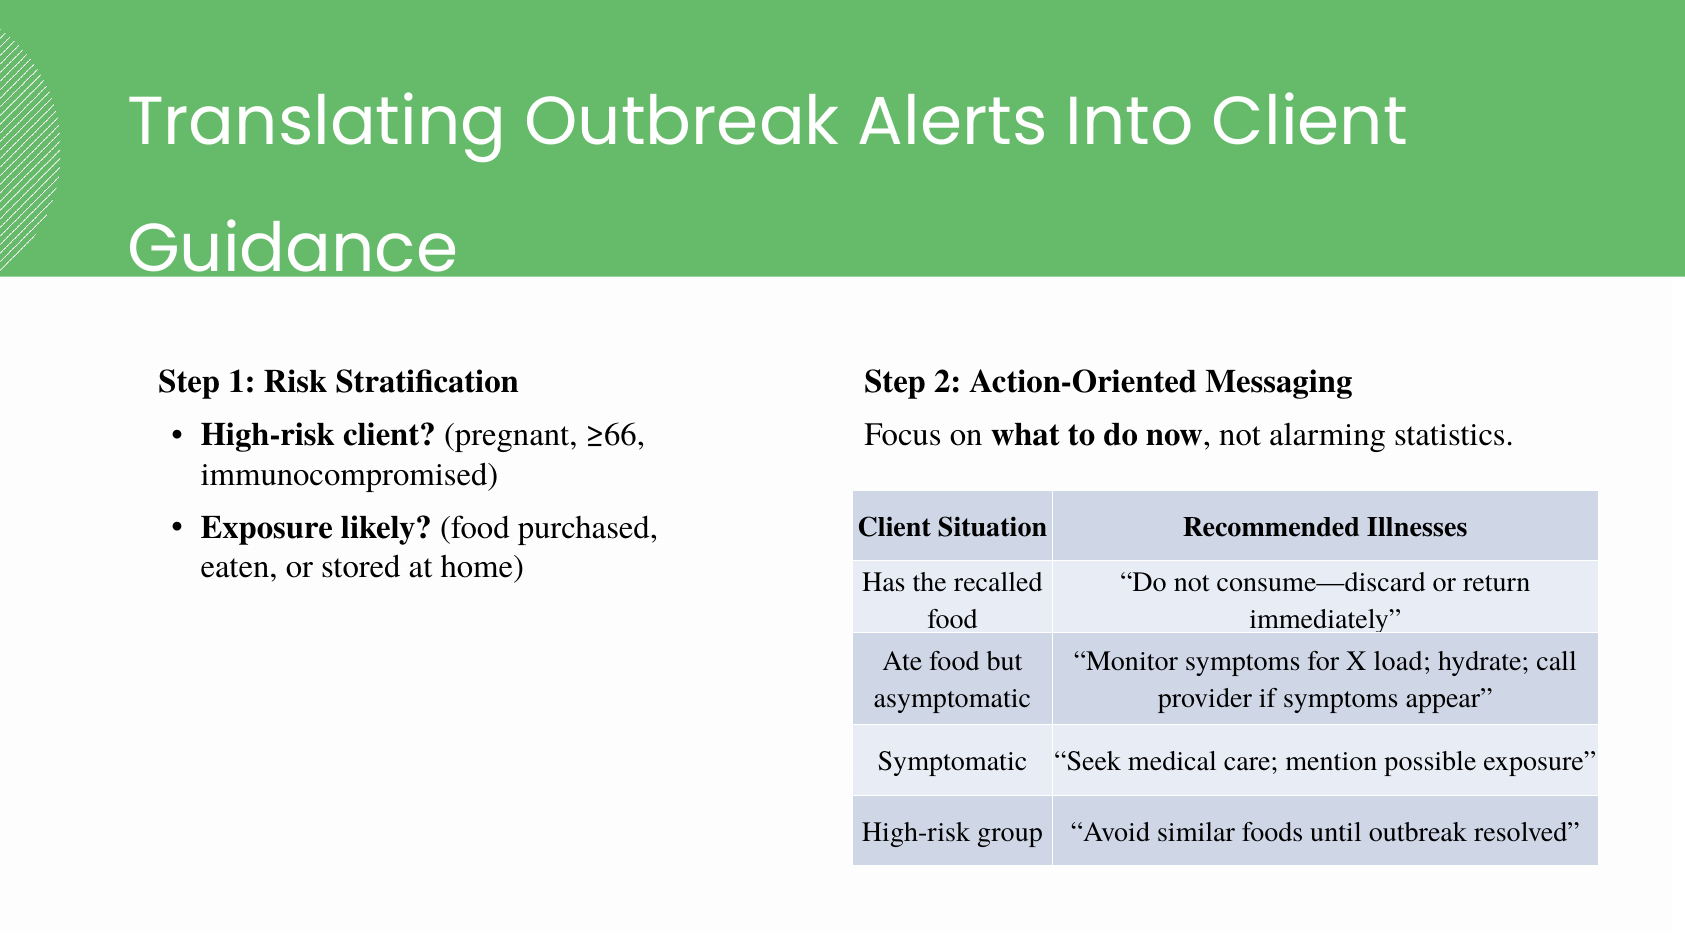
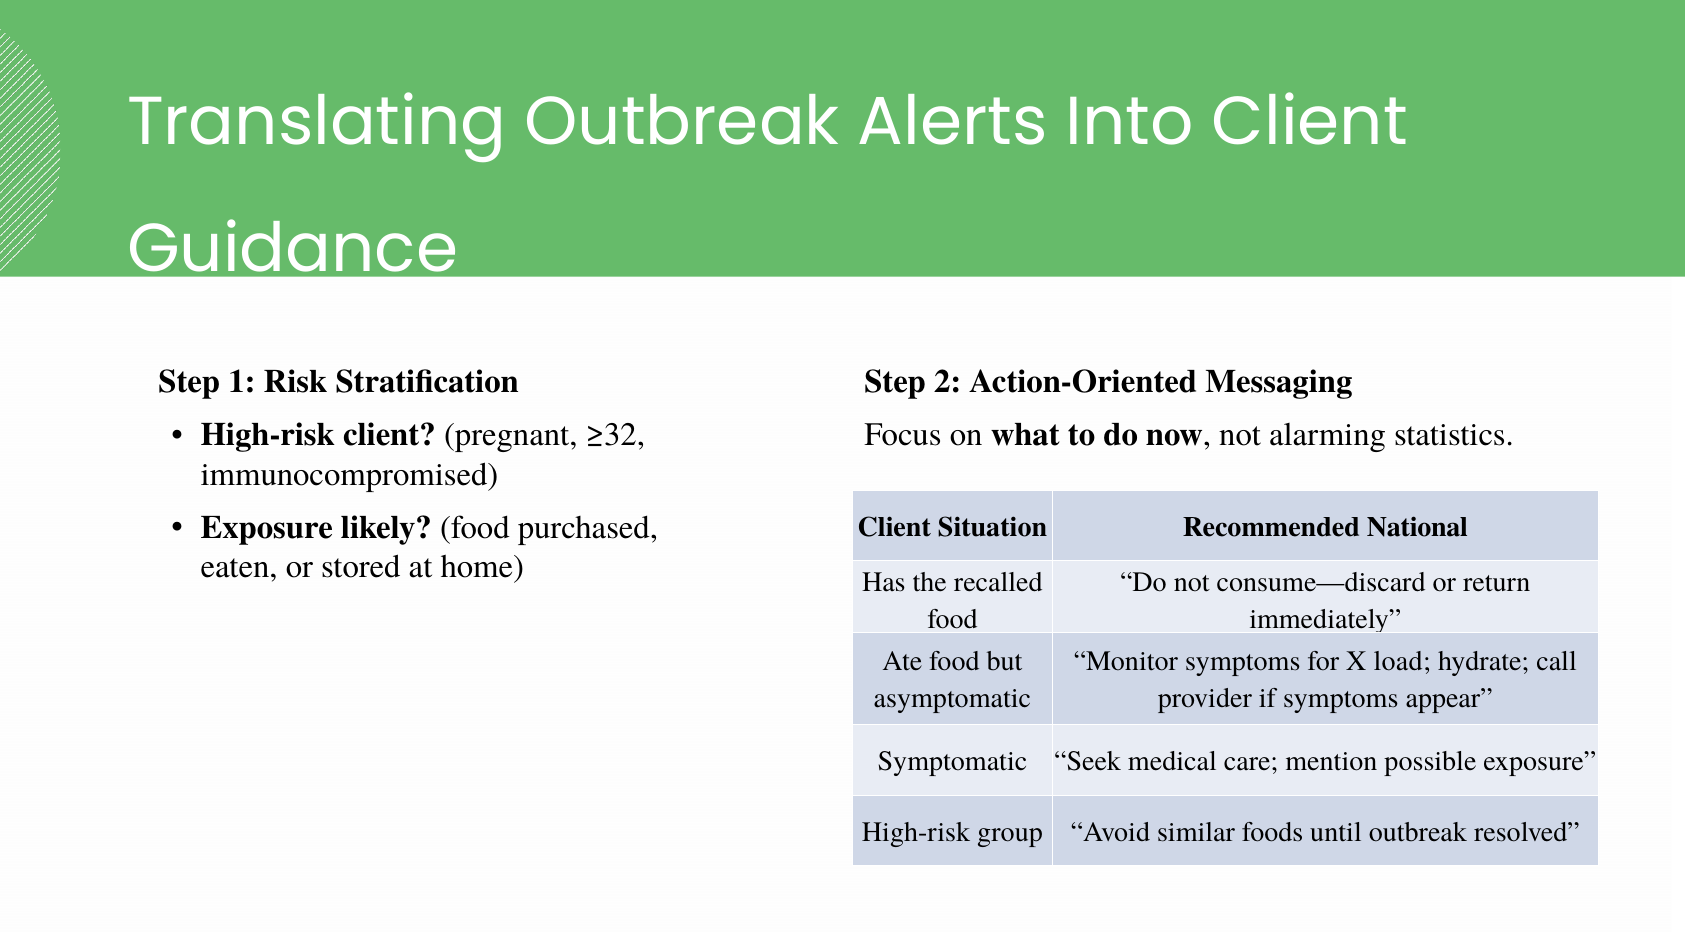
≥66: ≥66 -> ≥32
Illnesses: Illnesses -> National
